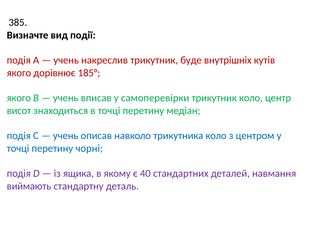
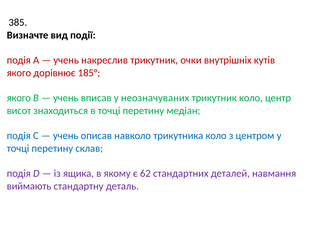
буде: буде -> очки
самоперевірки: самоперевірки -> неозначуваних
чорні: чорні -> склав
40: 40 -> 62
